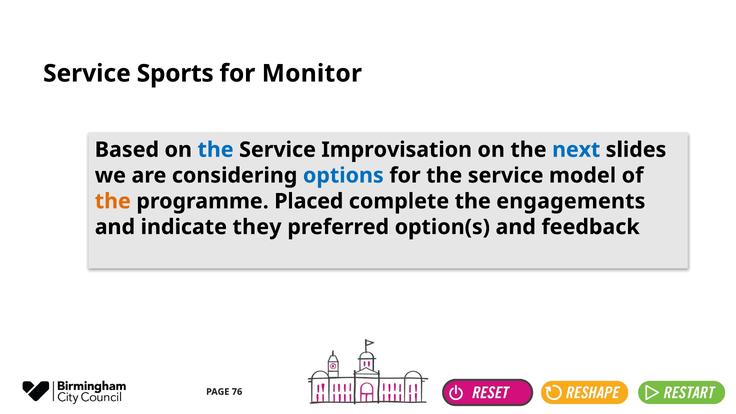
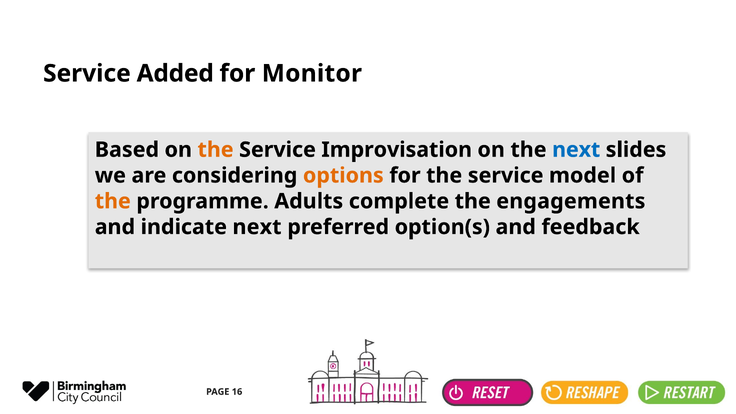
Sports: Sports -> Added
the at (216, 150) colour: blue -> orange
options colour: blue -> orange
Placed: Placed -> Adults
indicate they: they -> next
76: 76 -> 16
